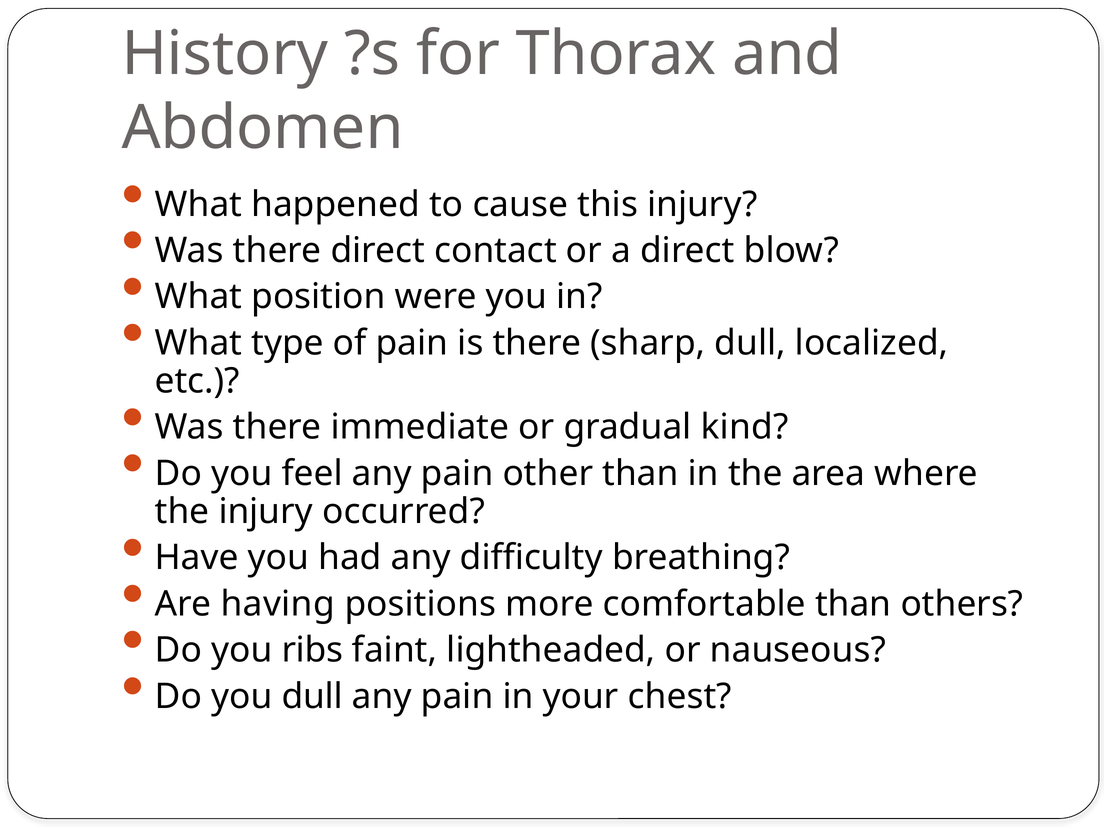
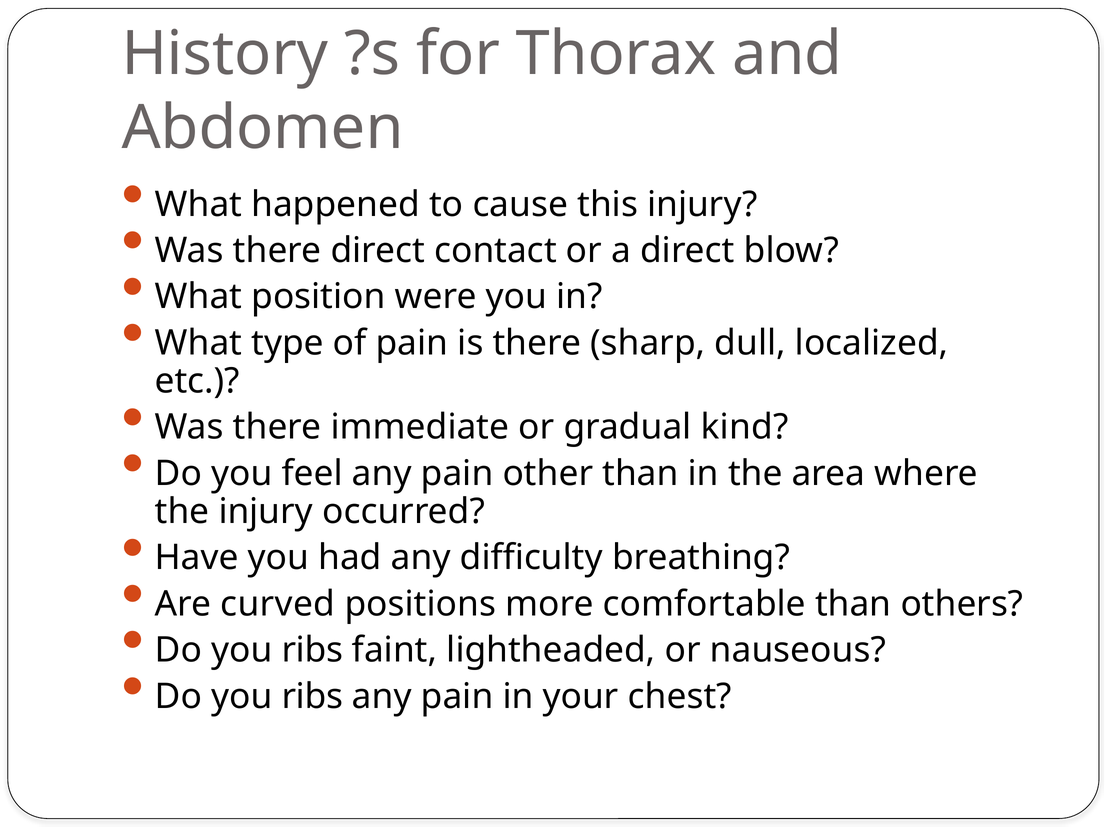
having: having -> curved
dull at (312, 697): dull -> ribs
